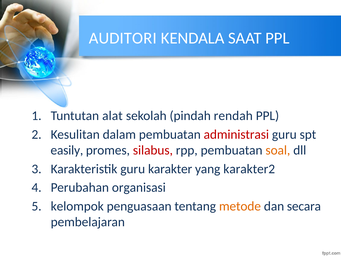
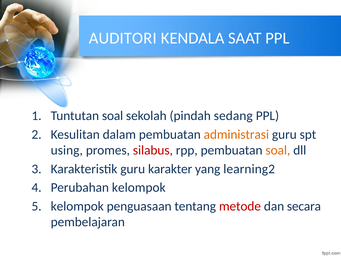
Tuntutan alat: alat -> soal
rendah: rendah -> sedang
administrasi colour: red -> orange
easily: easily -> using
karakter2: karakter2 -> learning2
Perubahan organisasi: organisasi -> kelompok
metode colour: orange -> red
